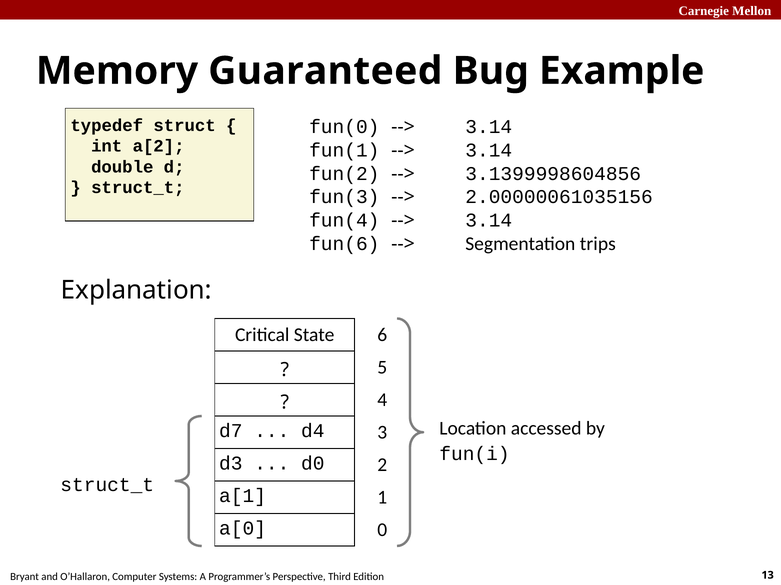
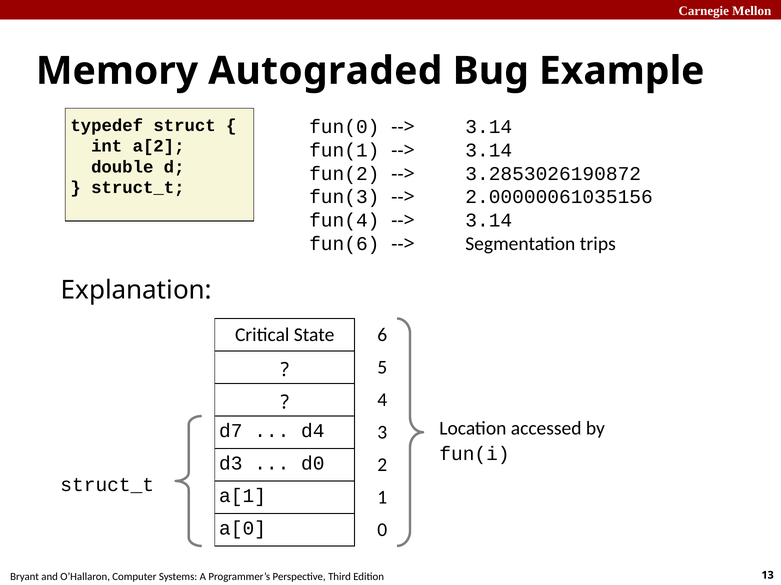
Guaranteed: Guaranteed -> Autograded
3.1399998604856: 3.1399998604856 -> 3.2853026190872
